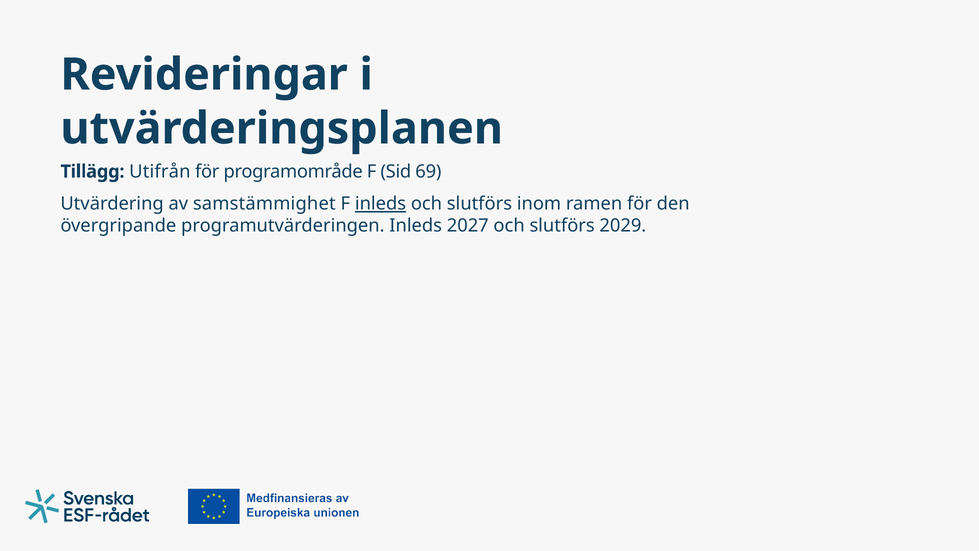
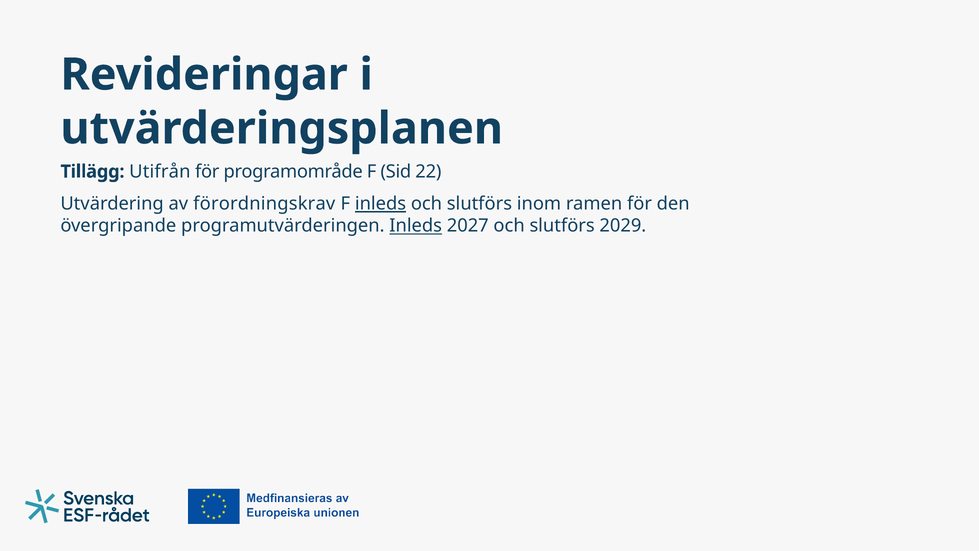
69: 69 -> 22
samstämmighet: samstämmighet -> förordningskrav
Inleds at (416, 226) underline: none -> present
